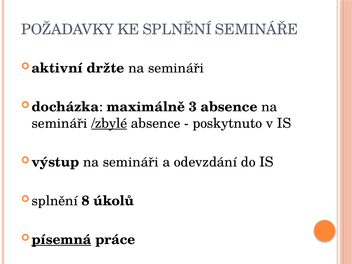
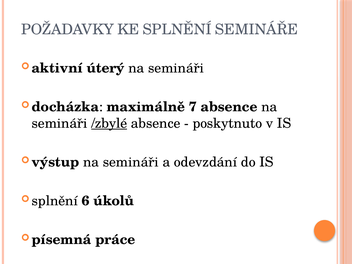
držte: držte -> úterý
3: 3 -> 7
8: 8 -> 6
písemná underline: present -> none
